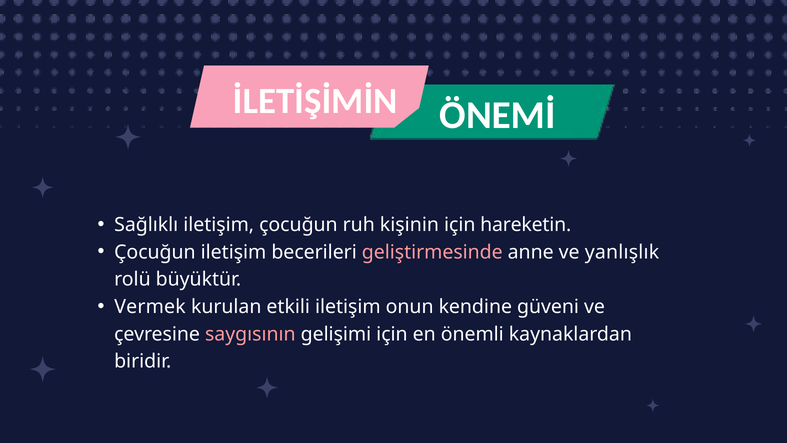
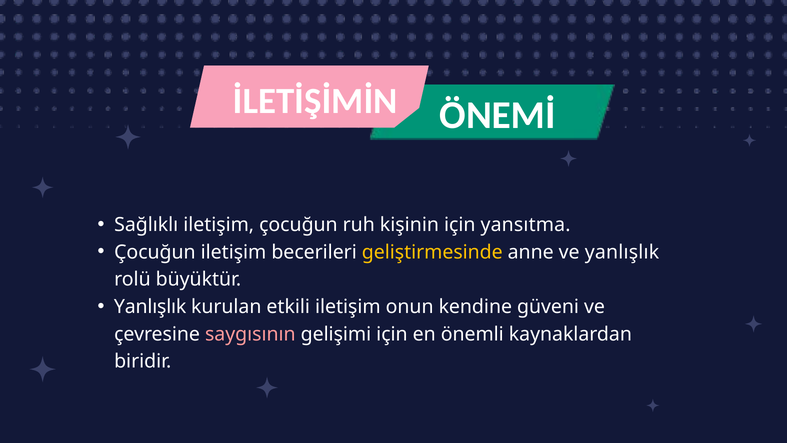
hareketin: hareketin -> yansıtma
geliştirmesinde colour: pink -> yellow
Vermek at (150, 307): Vermek -> Yanlışlık
